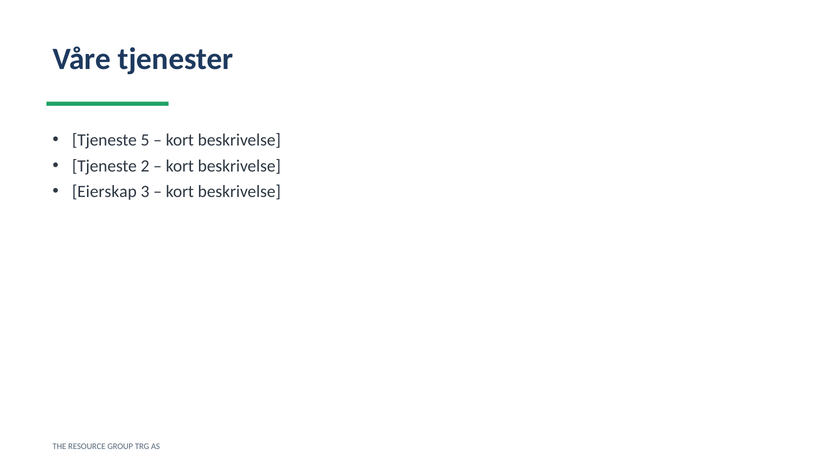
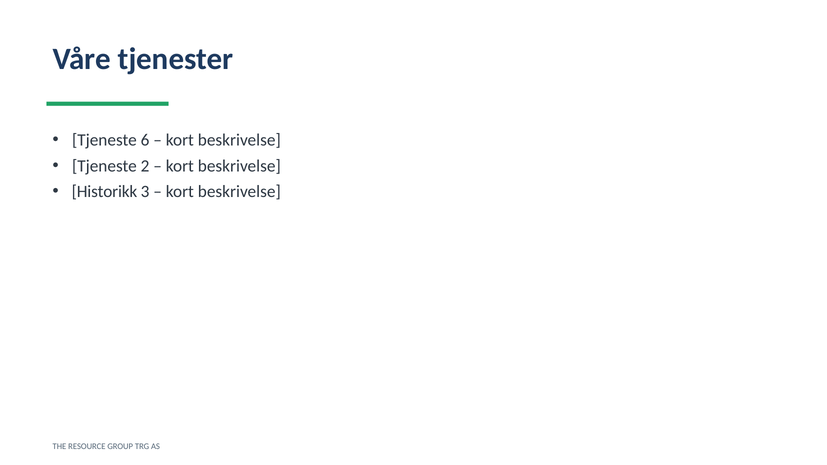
5: 5 -> 6
Eierskap: Eierskap -> Historikk
